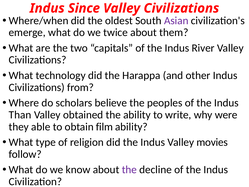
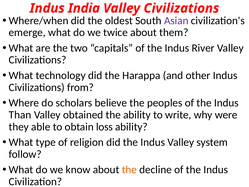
Since: Since -> India
film: film -> loss
movies: movies -> system
the at (129, 169) colour: purple -> orange
